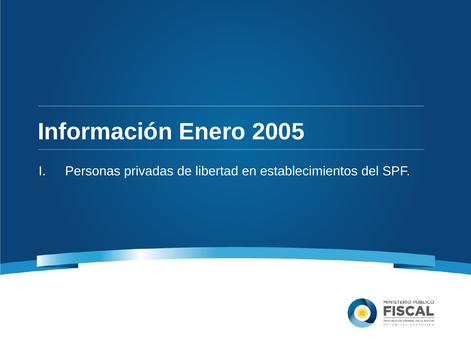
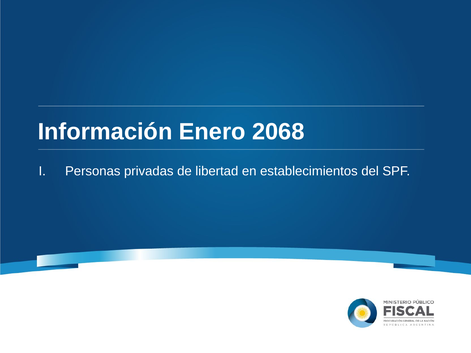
2005: 2005 -> 2068
